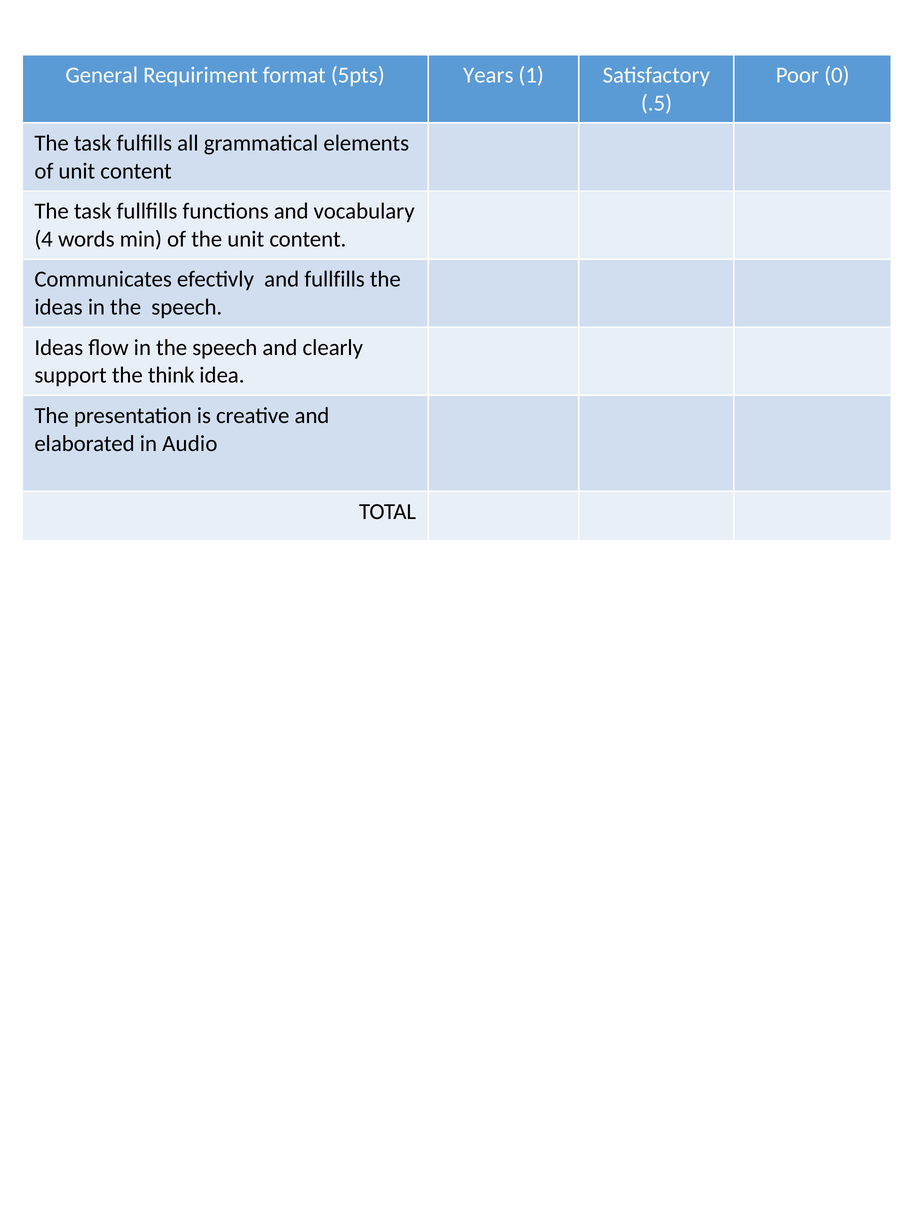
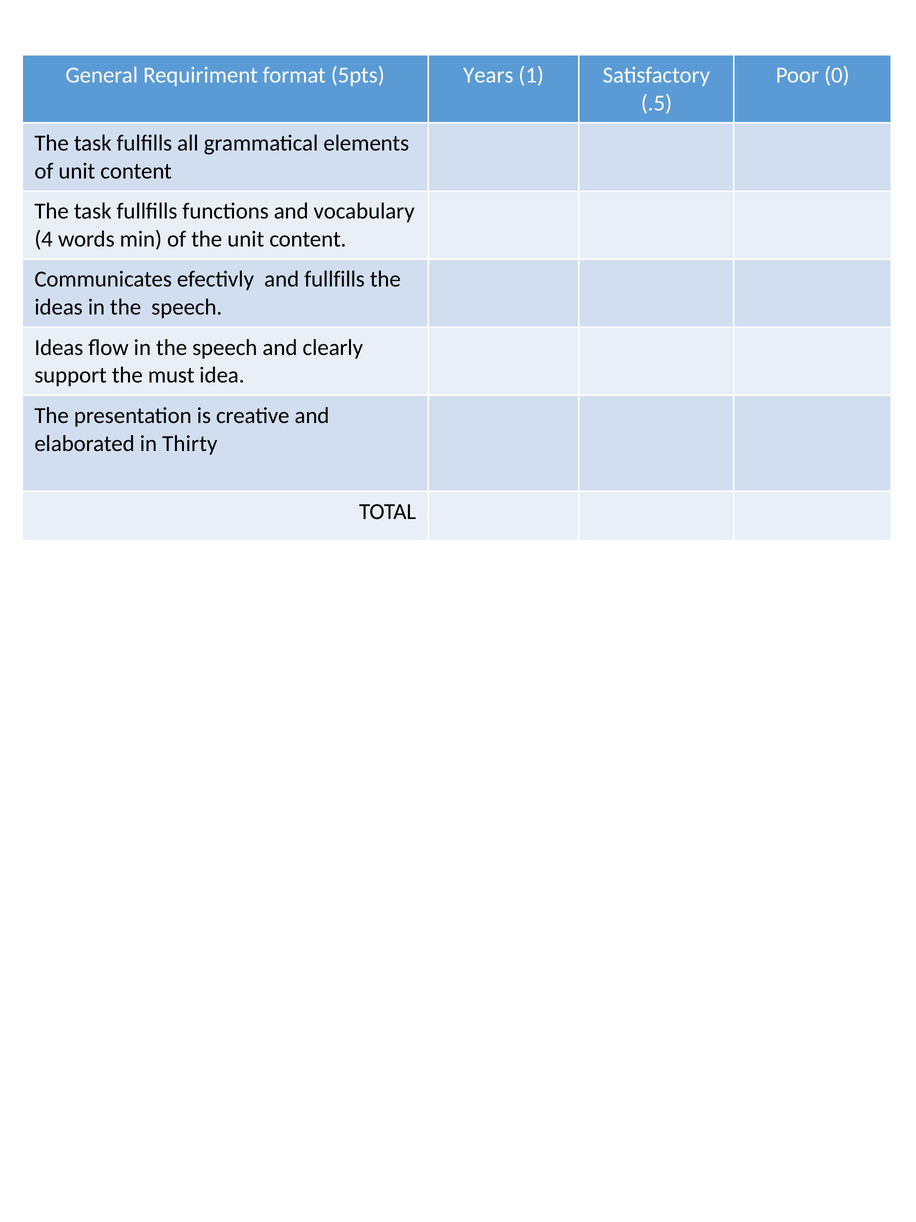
think: think -> must
Audio: Audio -> Thirty
